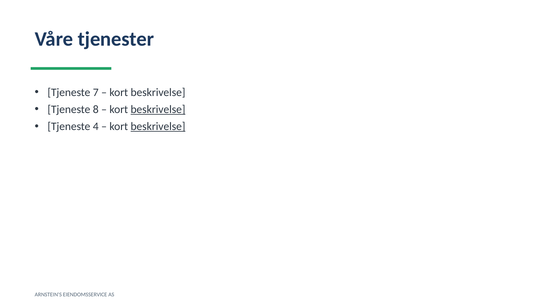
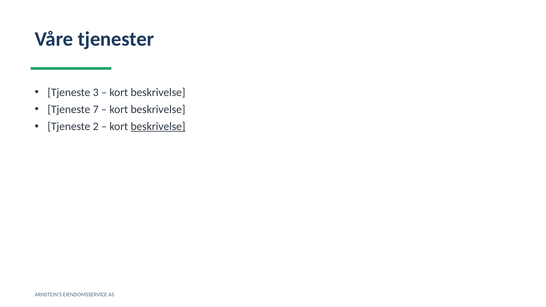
7: 7 -> 3
8: 8 -> 7
beskrivelse at (158, 110) underline: present -> none
4: 4 -> 2
